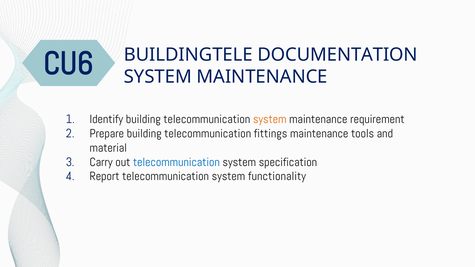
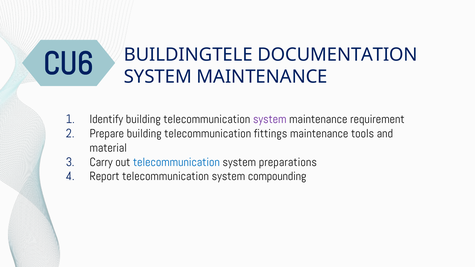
system at (270, 119) colour: orange -> purple
specification: specification -> preparations
functionality: functionality -> compounding
